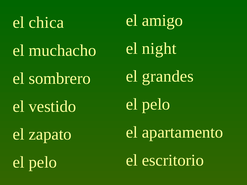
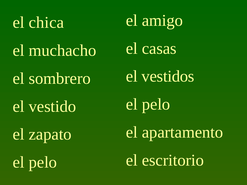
night: night -> casas
grandes: grandes -> vestidos
